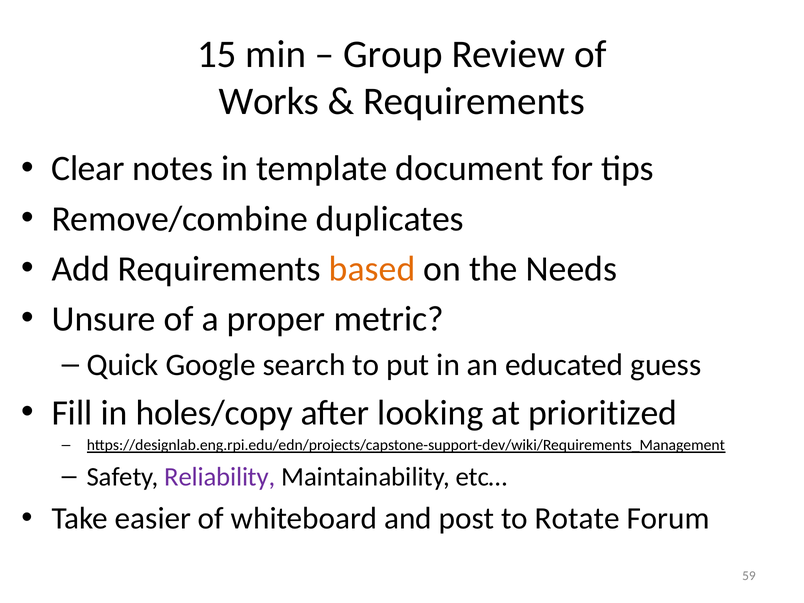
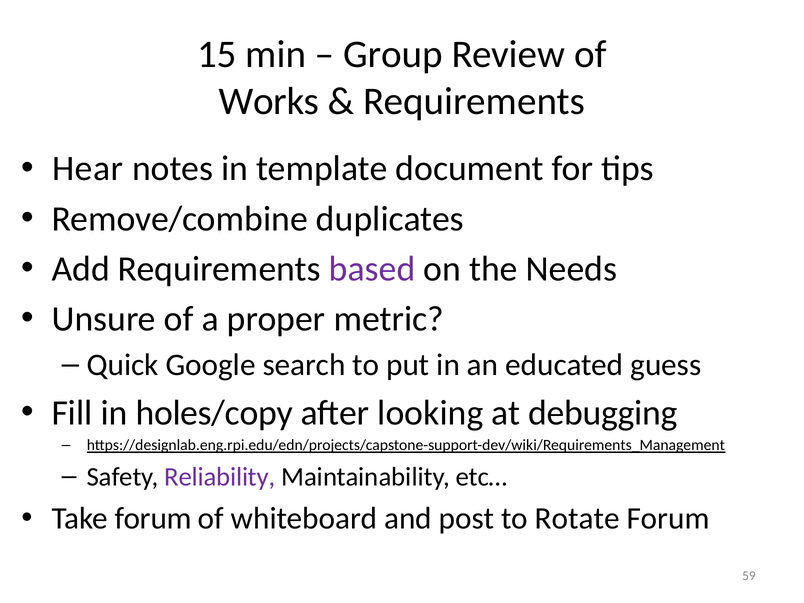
Clear: Clear -> Hear
based colour: orange -> purple
prioritized: prioritized -> debugging
Take easier: easier -> forum
